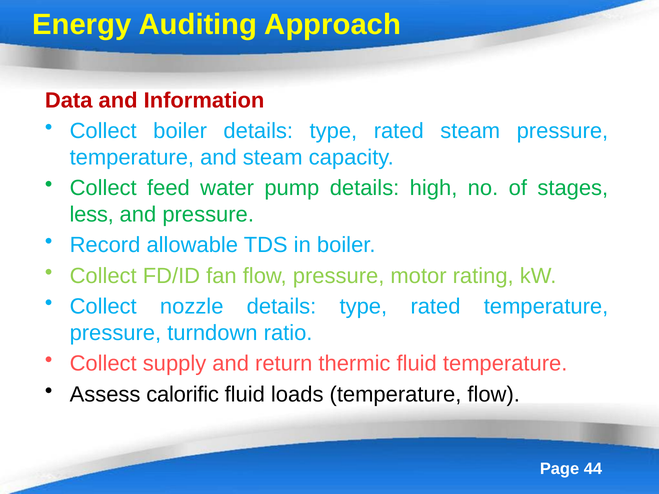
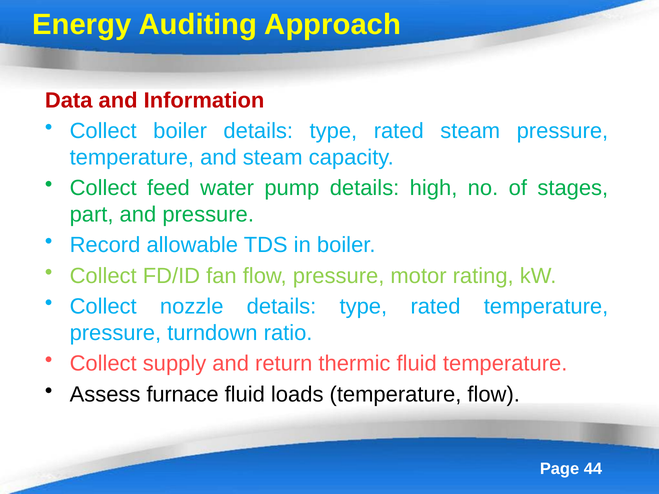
less: less -> part
calorific: calorific -> furnace
